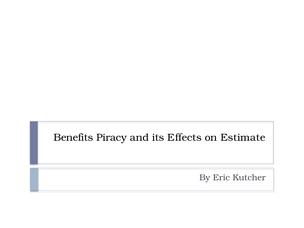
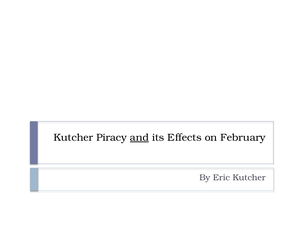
Benefits at (73, 137): Benefits -> Kutcher
and underline: none -> present
Estimate: Estimate -> February
